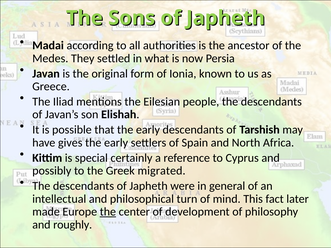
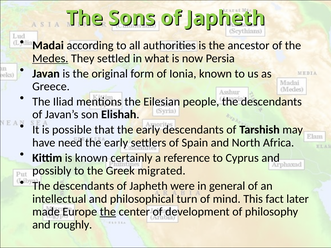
Medes underline: none -> present
gives: gives -> need
is special: special -> known
